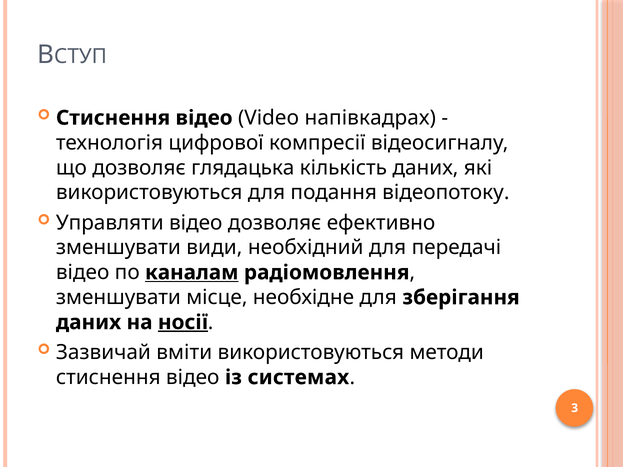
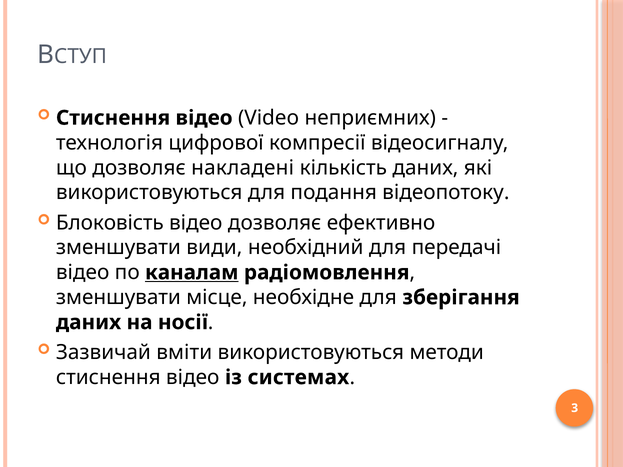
напівкадрах: напівкадрах -> неприємних
глядацька: глядацька -> накладені
Управляти: Управляти -> Блоковість
носії underline: present -> none
